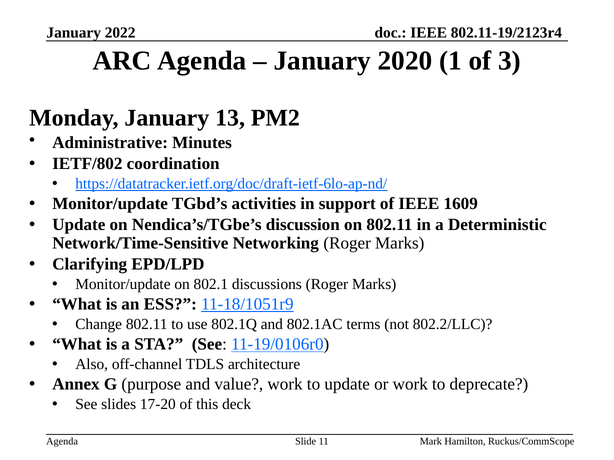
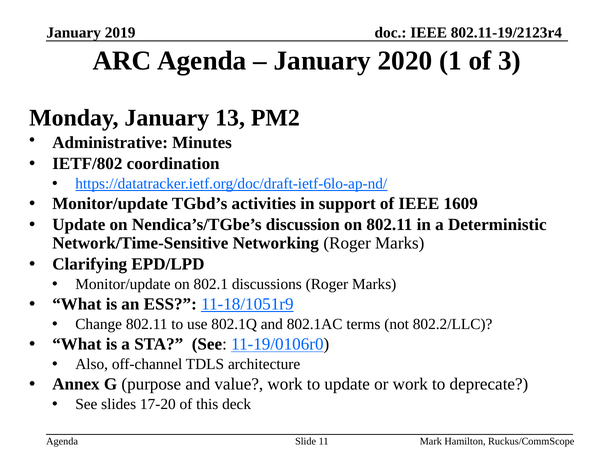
2022: 2022 -> 2019
